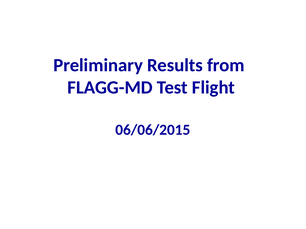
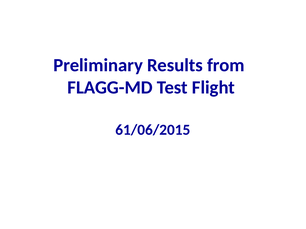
06/06/2015: 06/06/2015 -> 61/06/2015
